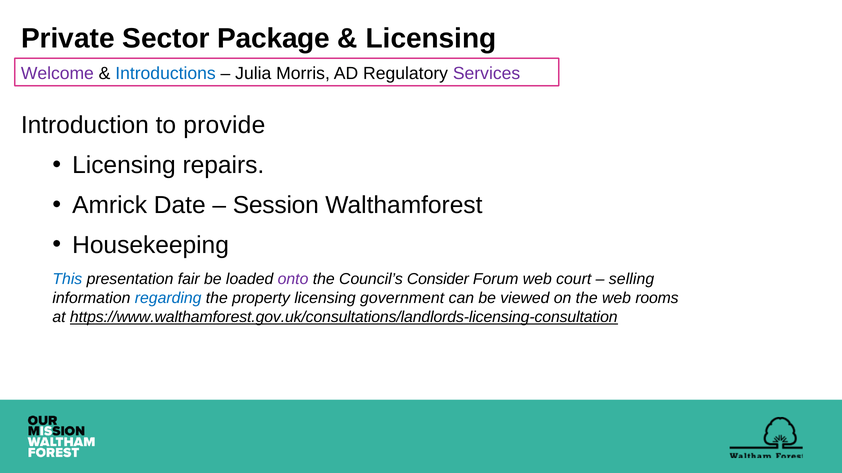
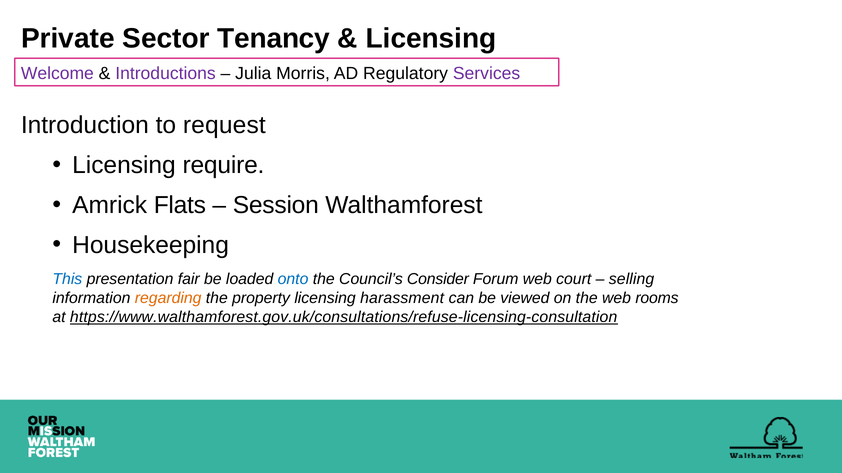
Package: Package -> Tenancy
Introductions colour: blue -> purple
provide: provide -> request
repairs: repairs -> require
Date: Date -> Flats
onto colour: purple -> blue
regarding colour: blue -> orange
government: government -> harassment
https://www.walthamforest.gov.uk/consultations/landlords-licensing-consultation: https://www.walthamforest.gov.uk/consultations/landlords-licensing-consultation -> https://www.walthamforest.gov.uk/consultations/refuse-licensing-consultation
